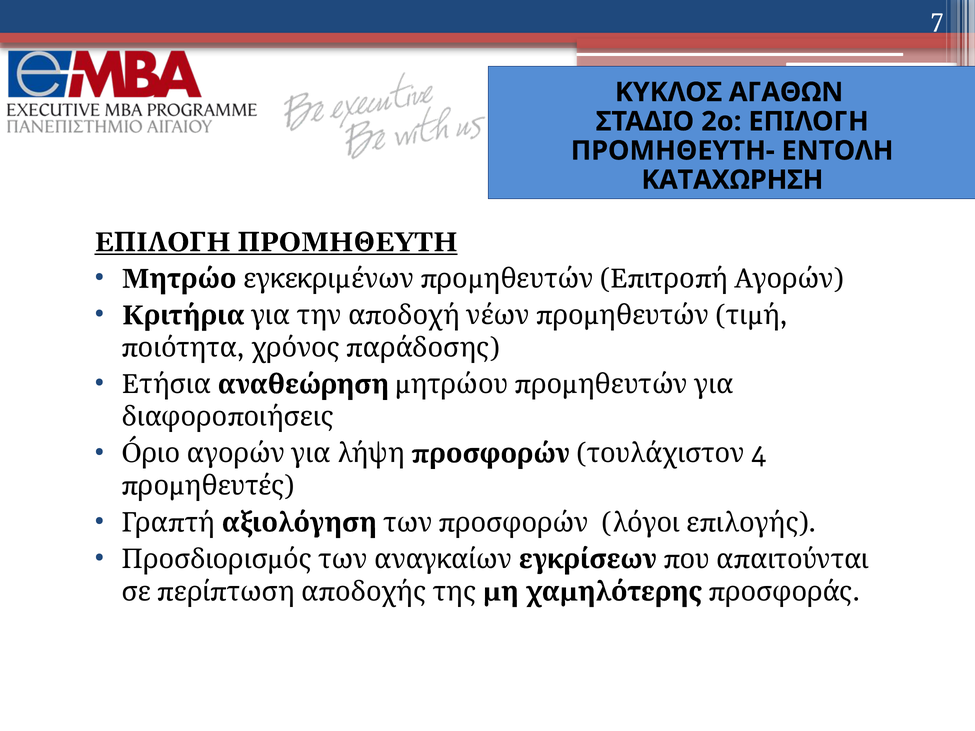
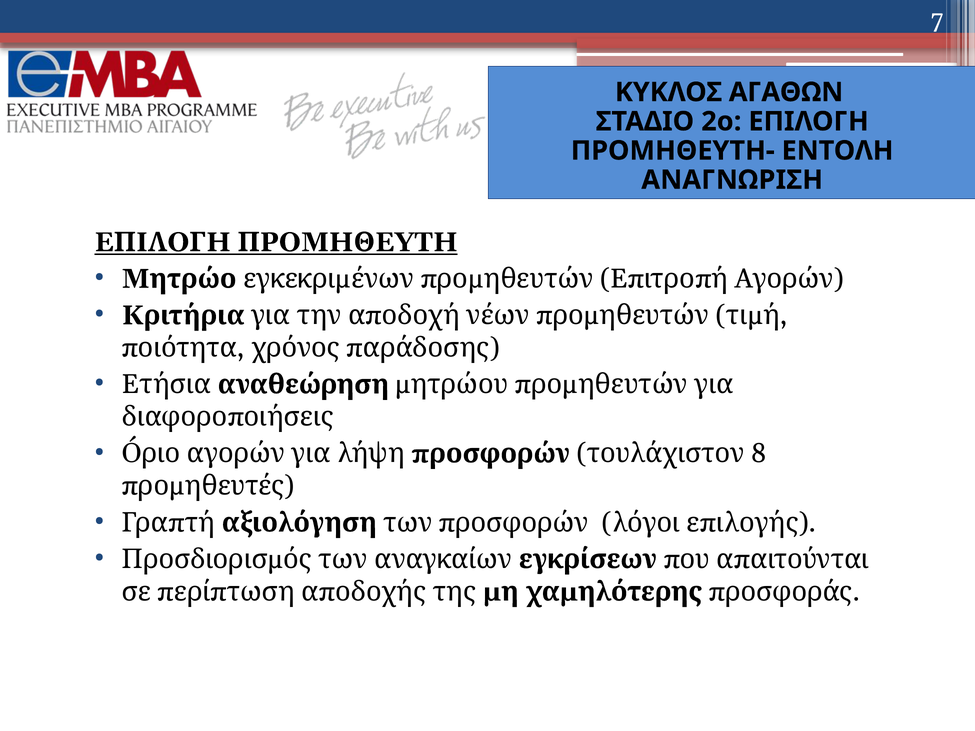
ΚΑΤΑΧΩΡΗΣΗ: ΚΑΤΑΧΩΡΗΣΗ -> ΑΝΑΓΝΩΡΙΣΗ
4: 4 -> 8
